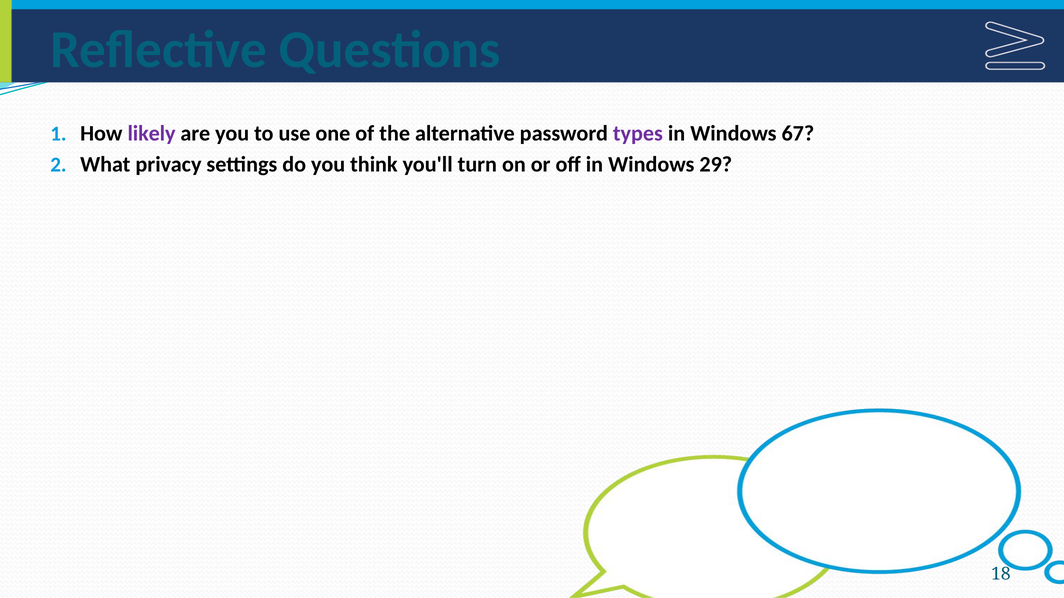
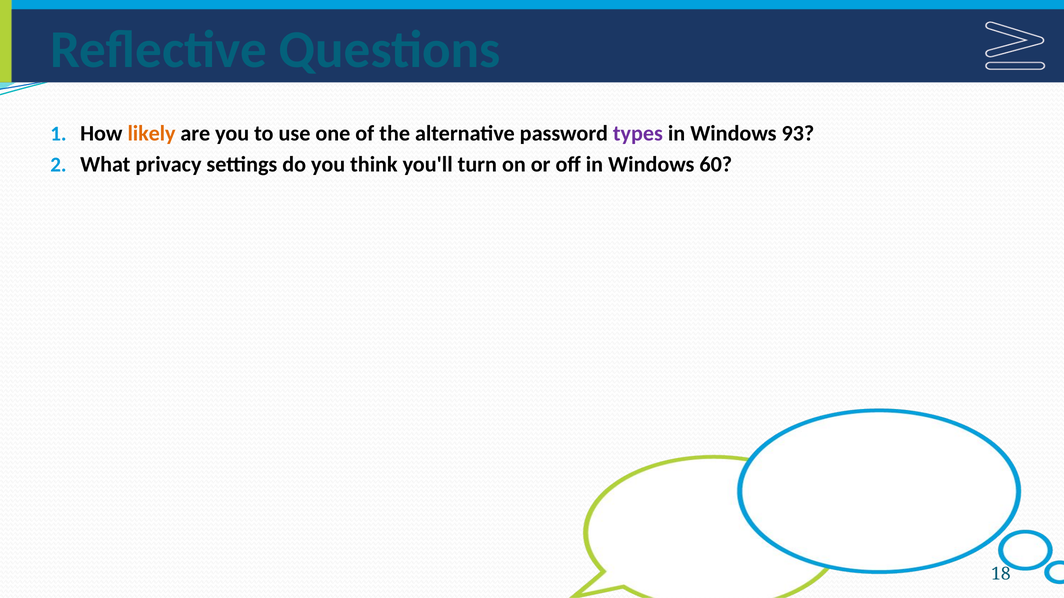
likely colour: purple -> orange
67: 67 -> 93
29: 29 -> 60
